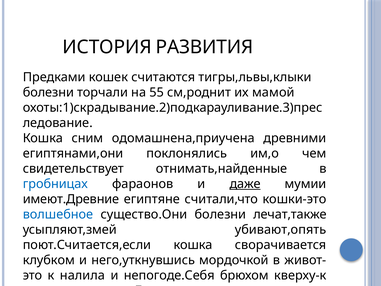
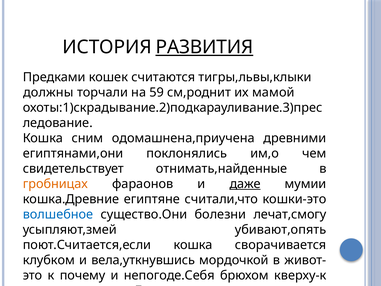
РАЗВИТИЯ underline: none -> present
болезни at (48, 92): болезни -> должны
55: 55 -> 59
гробницах colour: blue -> orange
имеют.Древние: имеют.Древние -> кошка.Древние
лечат,также: лечат,также -> лечат,смогу
него,уткнувшись: него,уткнувшись -> вела,уткнувшись
налила: налила -> почему
